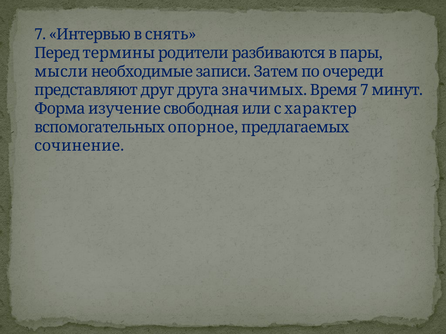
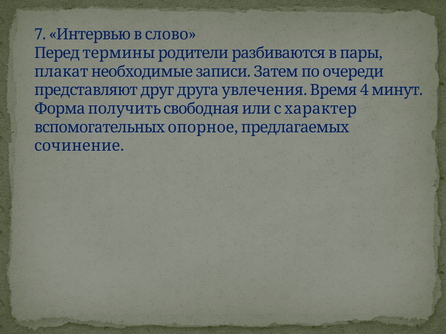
снять: снять -> слово
мысли: мысли -> плакат
значимых: значимых -> увлечения
Время 7: 7 -> 4
изучение: изучение -> получить
